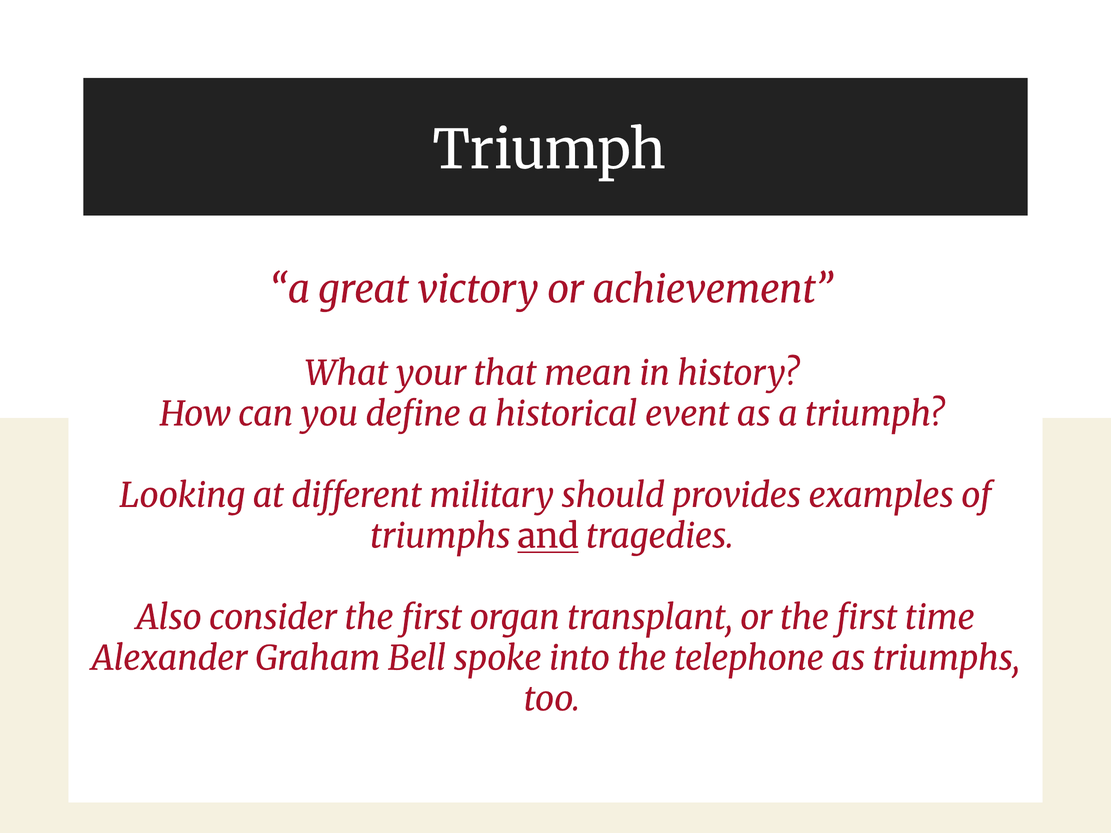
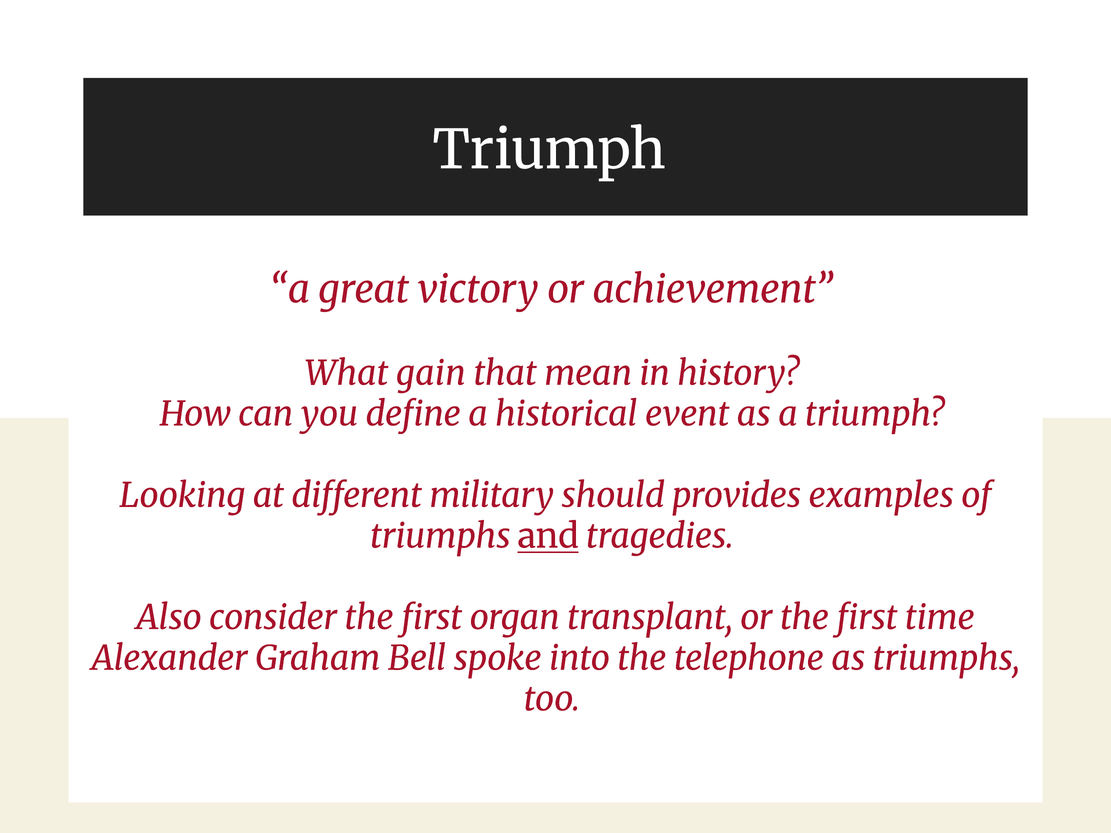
your: your -> gain
